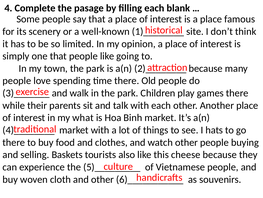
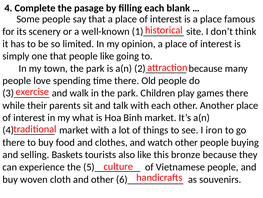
hats: hats -> iron
cheese: cheese -> bronze
